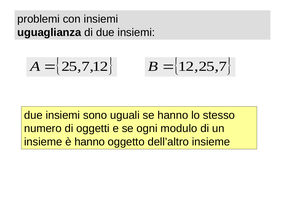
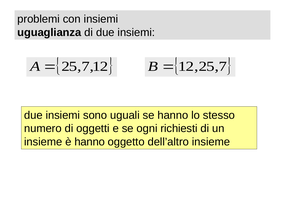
modulo: modulo -> richiesti
